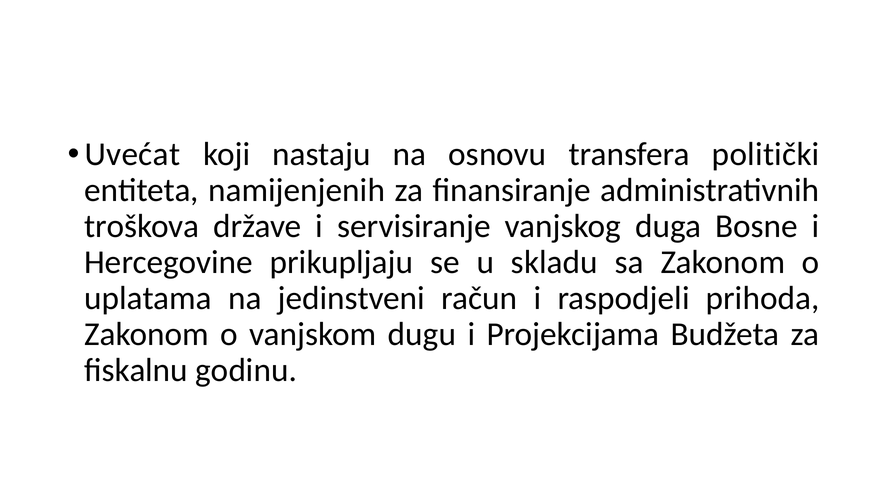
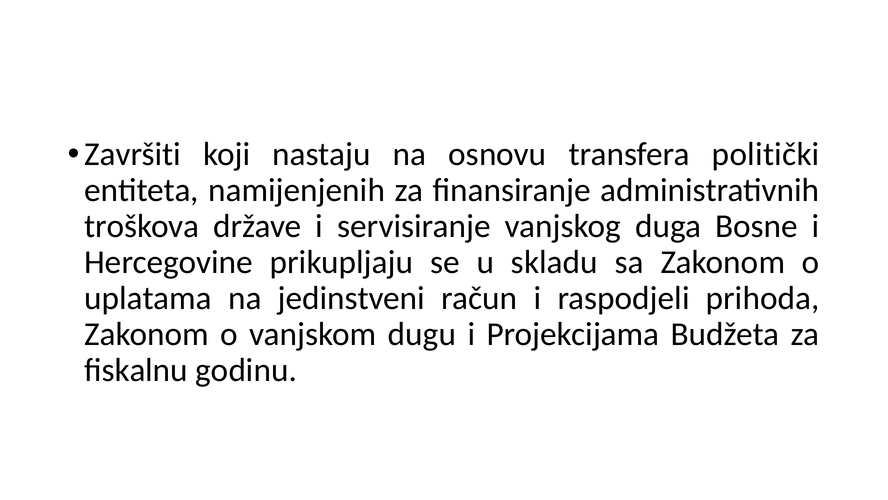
Uvećat: Uvećat -> Završiti
